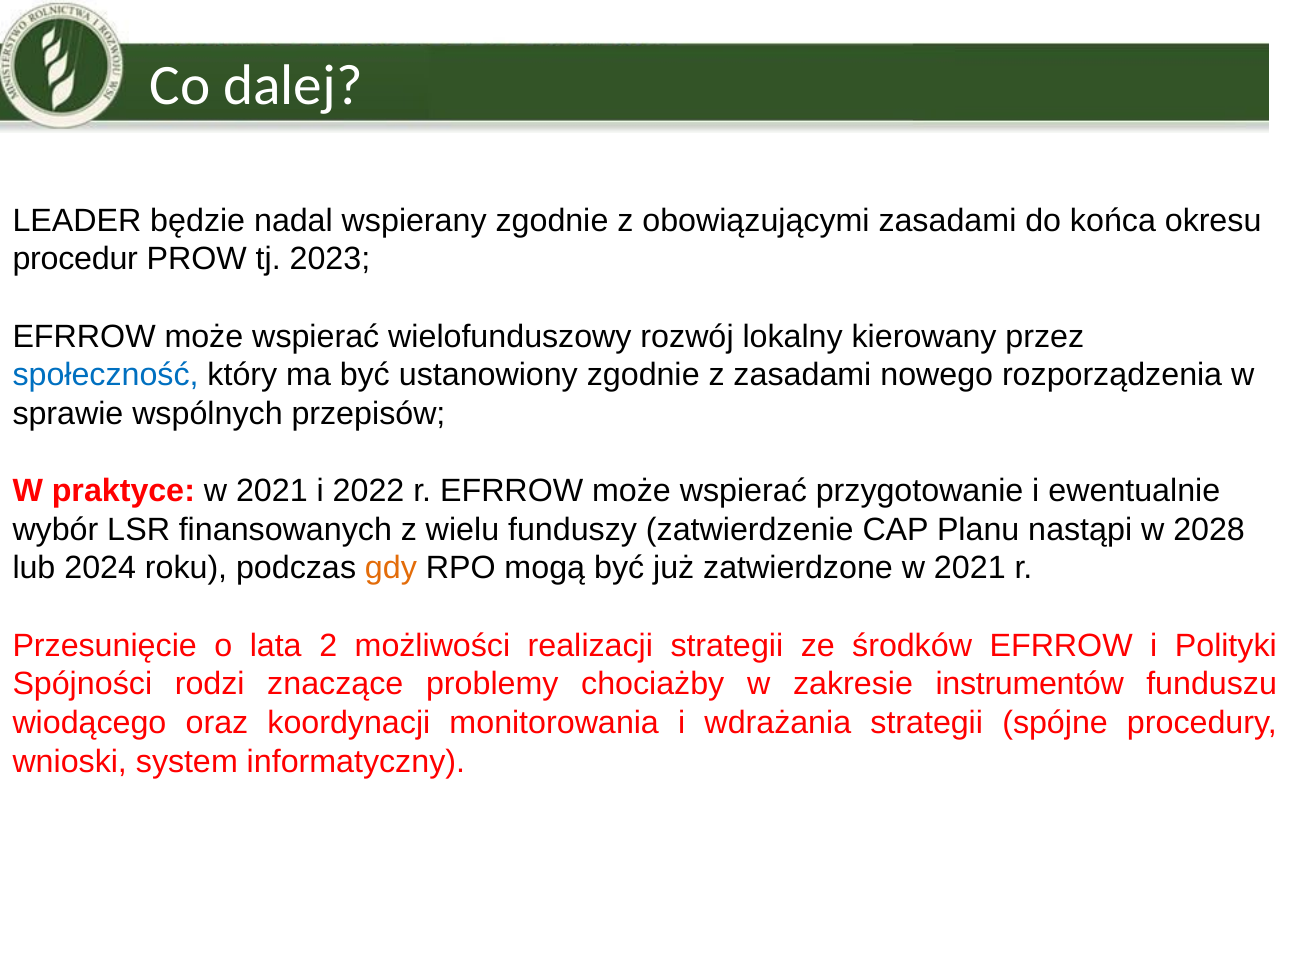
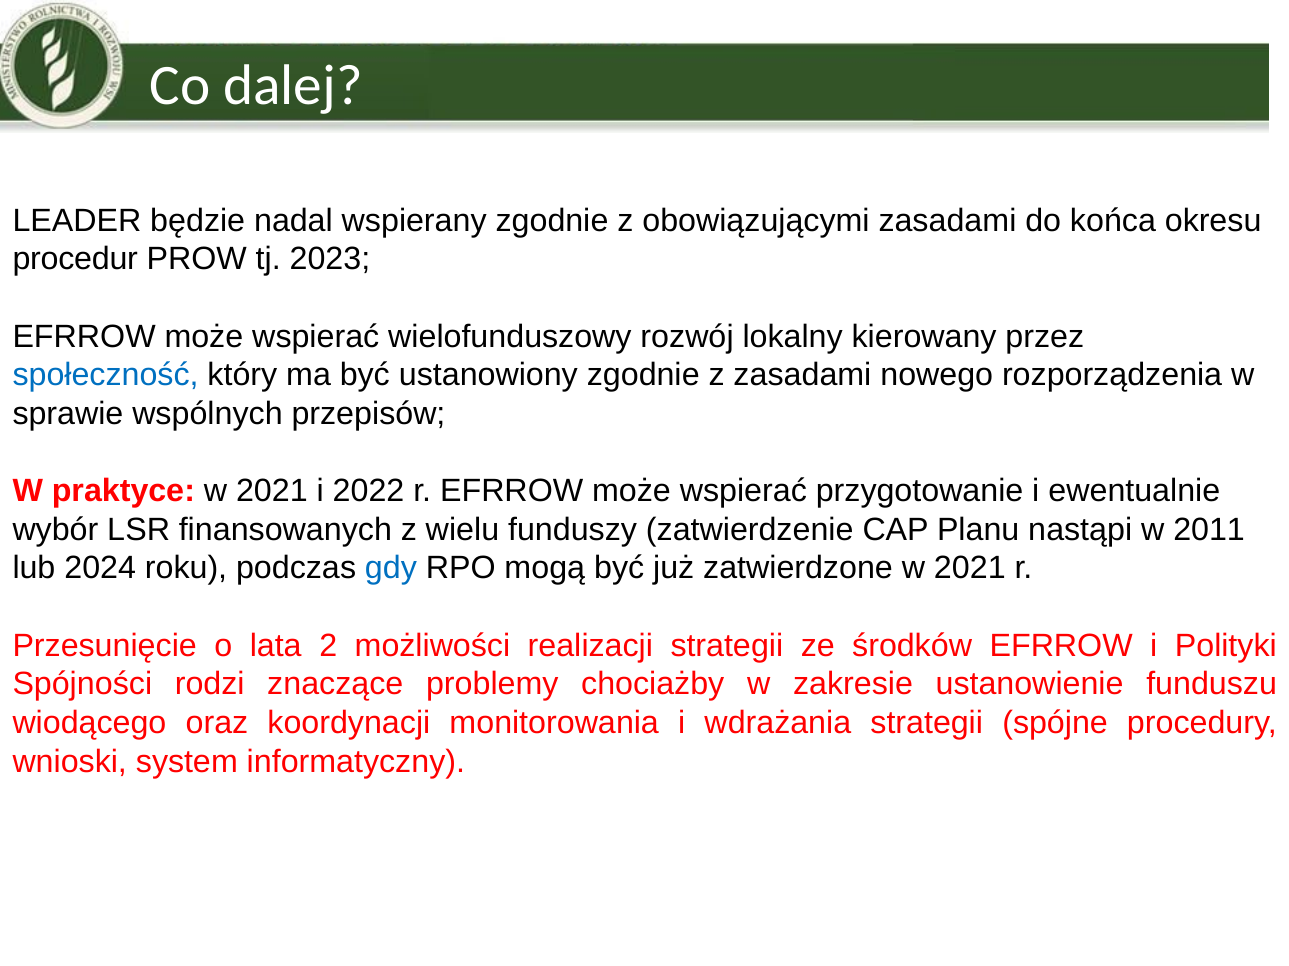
2028: 2028 -> 2011
gdy colour: orange -> blue
instrumentów: instrumentów -> ustanowienie
